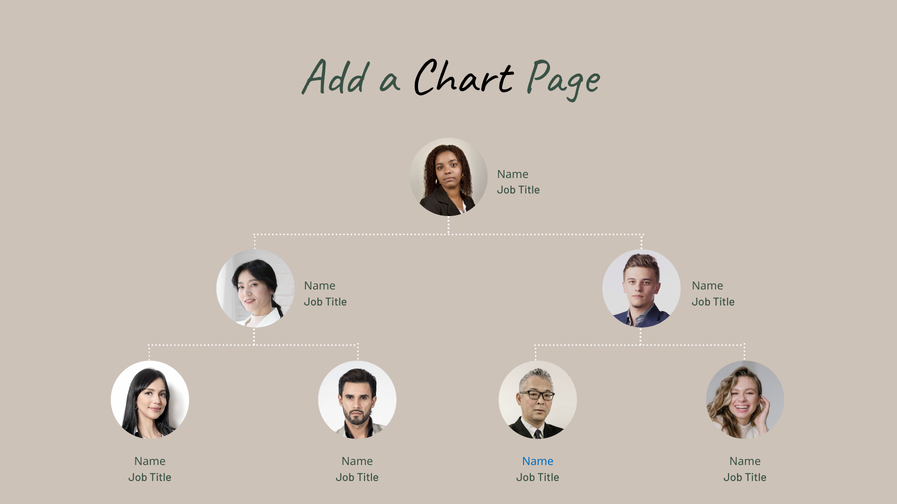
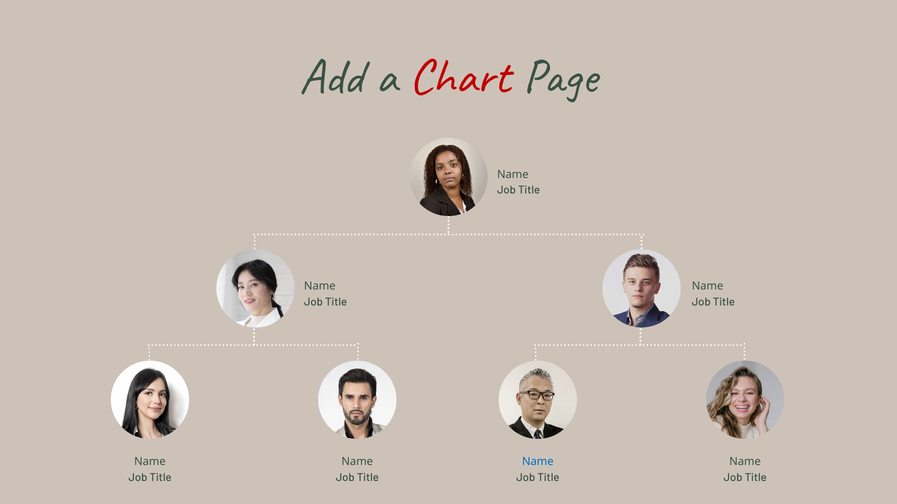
Chart colour: black -> red
